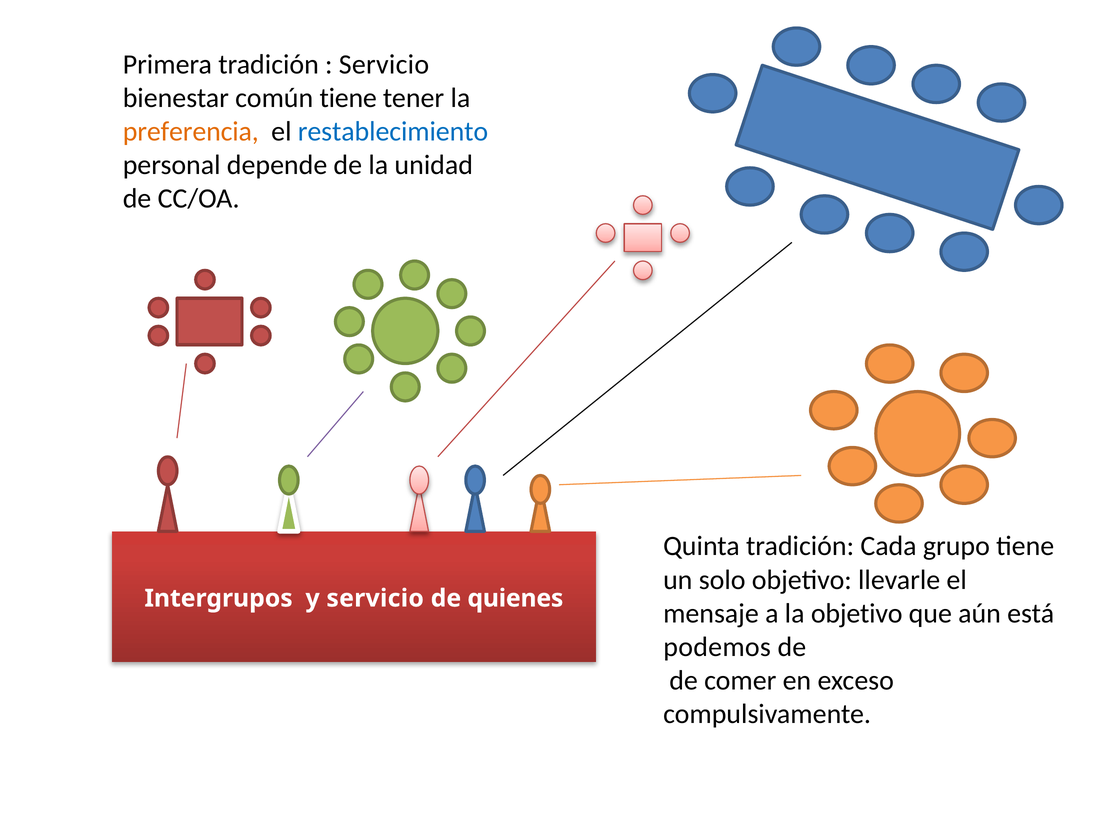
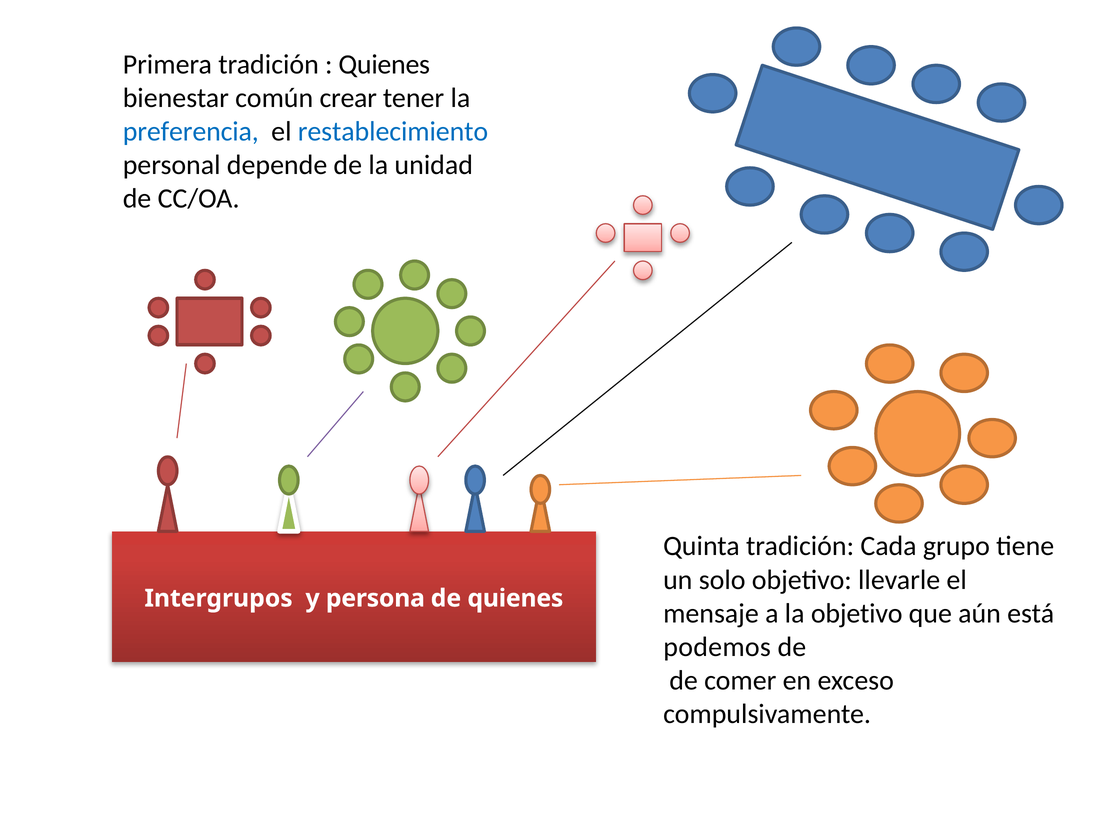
Servicio at (384, 64): Servicio -> Quienes
común tiene: tiene -> crear
preferencia colour: orange -> blue
y servicio: servicio -> persona
